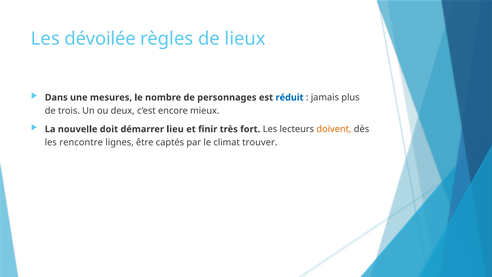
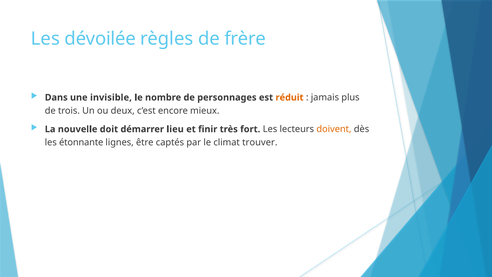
lieux: lieux -> frère
mesures: mesures -> invisible
réduit colour: blue -> orange
rencontre: rencontre -> étonnante
